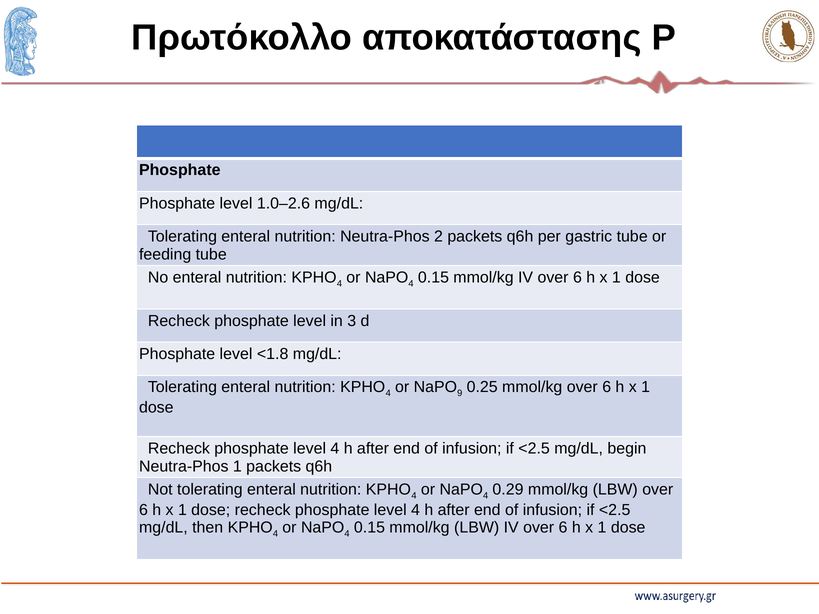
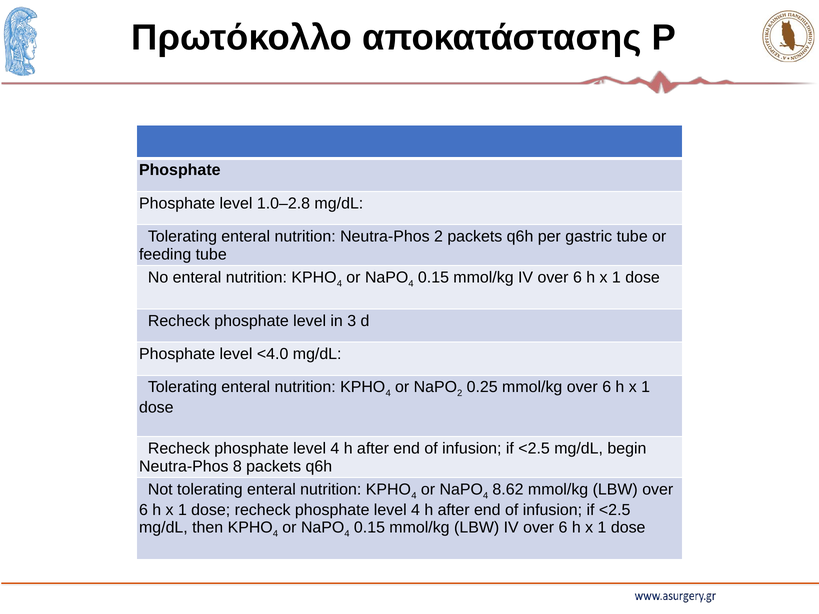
1.0–2.6: 1.0–2.6 -> 1.0–2.8
<1.8: <1.8 -> <4.0
9 at (460, 394): 9 -> 2
Neutra-Phos 1: 1 -> 8
0.29: 0.29 -> 8.62
